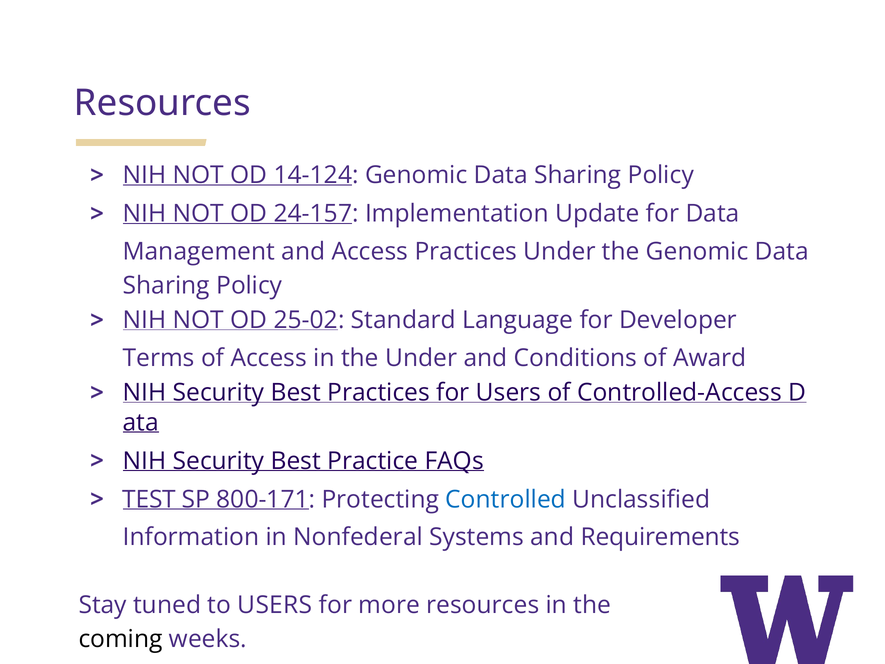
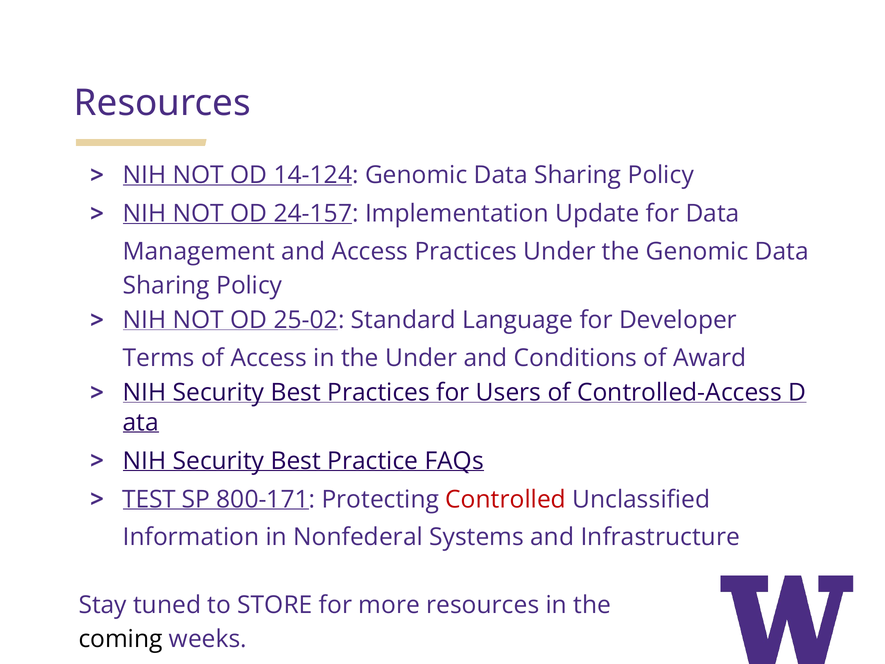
Controlled colour: blue -> red
Requirements: Requirements -> Infrastructure
to USERS: USERS -> STORE
